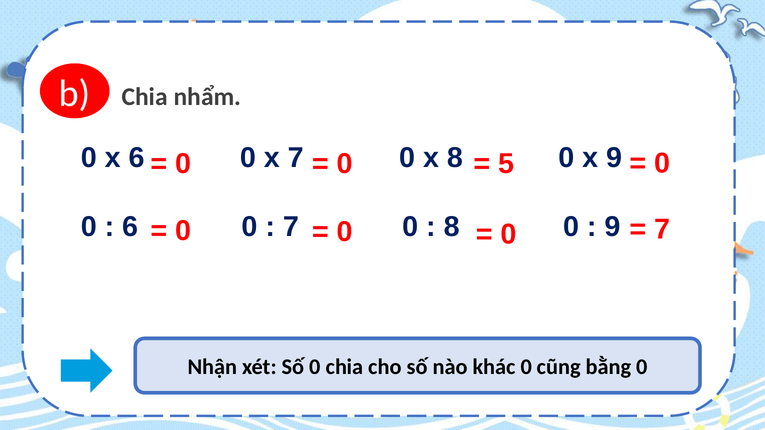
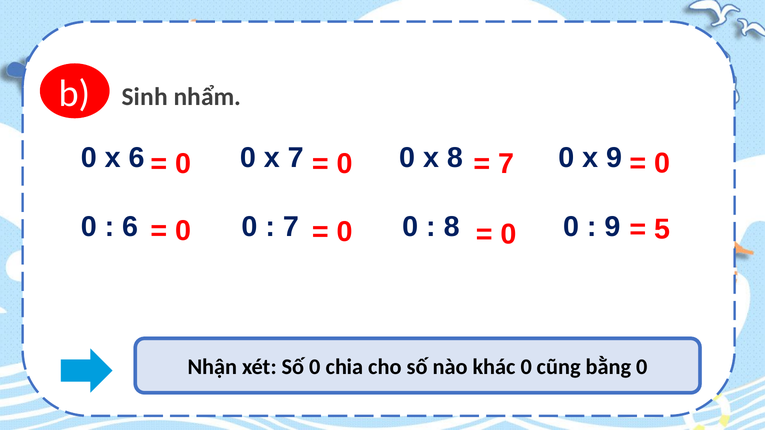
b Chia: Chia -> Sinh
5 at (506, 164): 5 -> 7
7 at (662, 230): 7 -> 5
